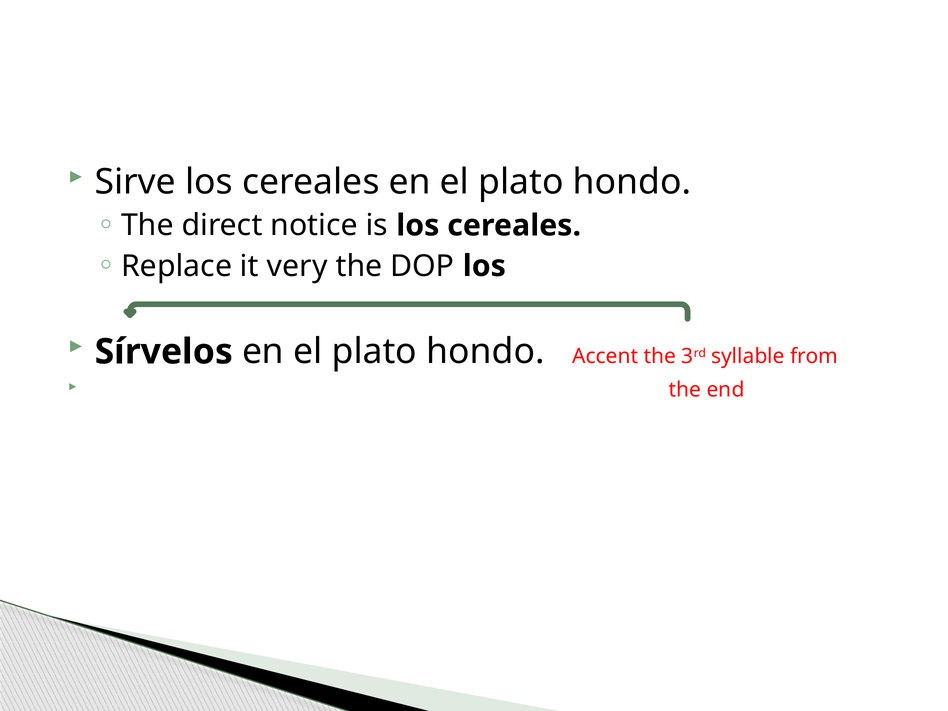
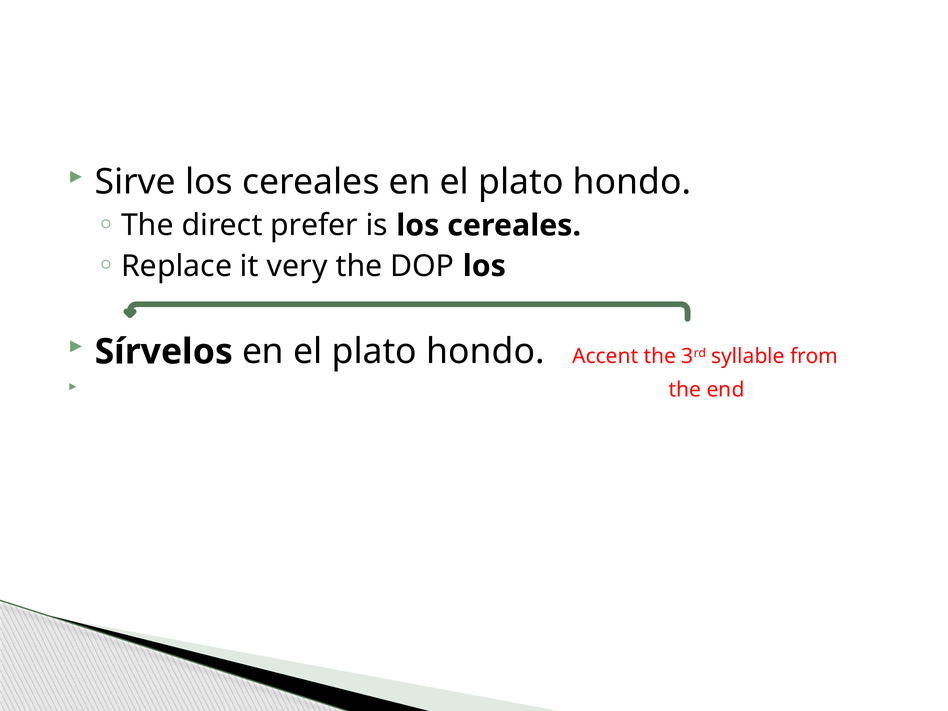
notice: notice -> prefer
